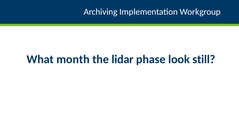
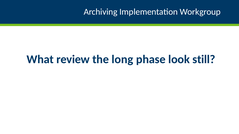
month: month -> review
lidar: lidar -> long
